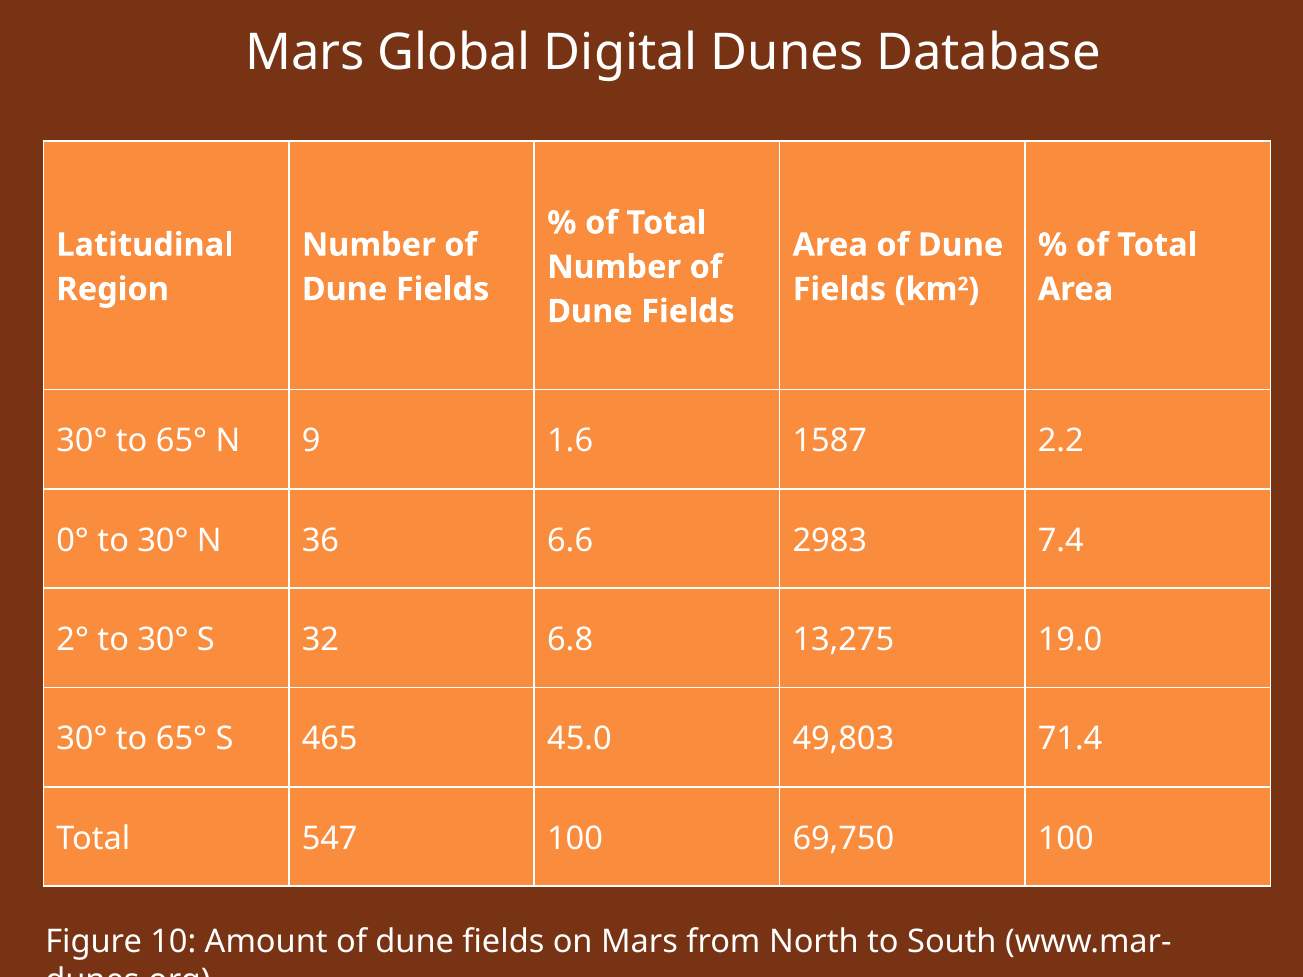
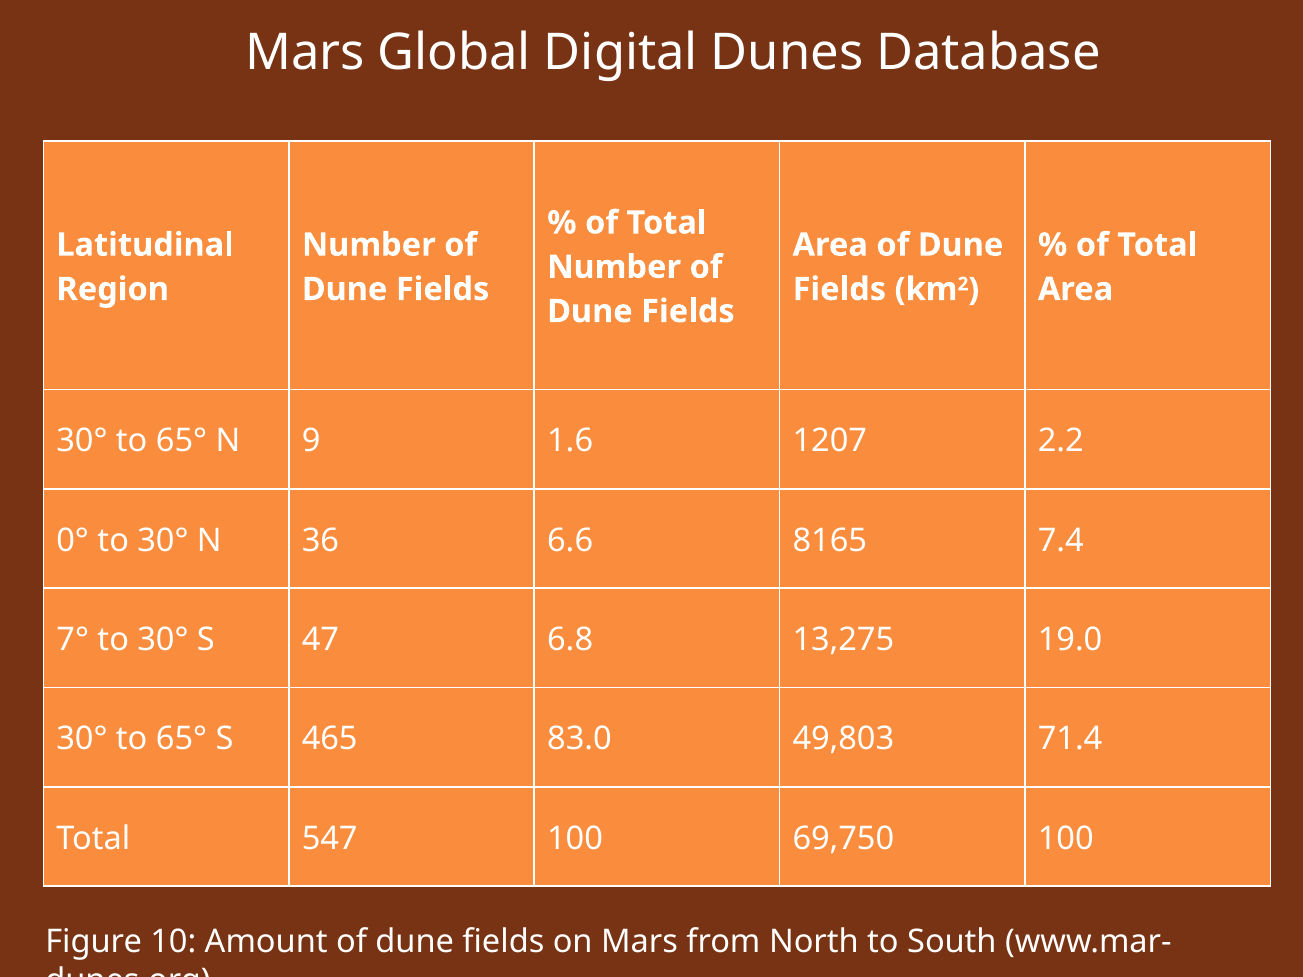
1587: 1587 -> 1207
2983: 2983 -> 8165
2°: 2° -> 7°
32: 32 -> 47
45.0: 45.0 -> 83.0
